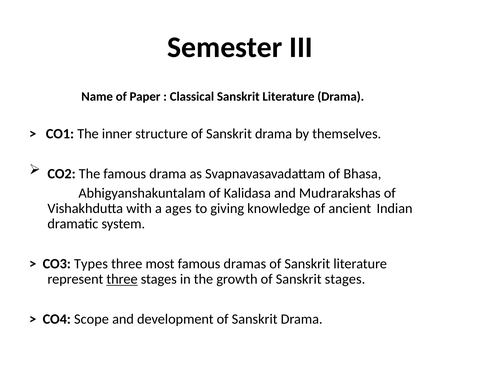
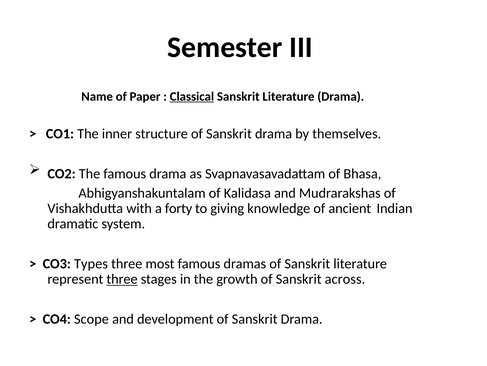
Classical underline: none -> present
ages: ages -> forty
Sanskrit stages: stages -> across
